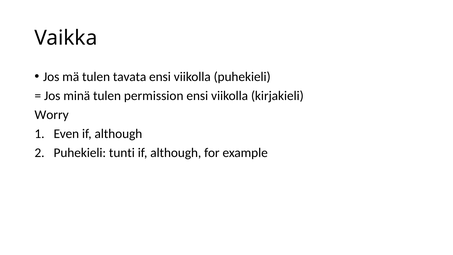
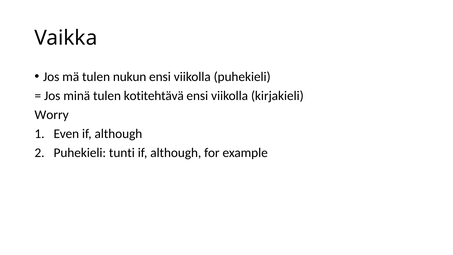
tavata: tavata -> nukun
permission: permission -> kotitehtävä
